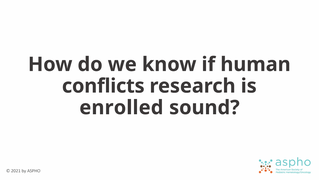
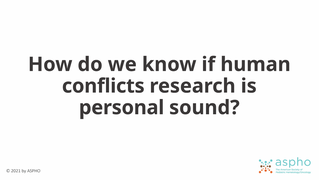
enrolled: enrolled -> personal
